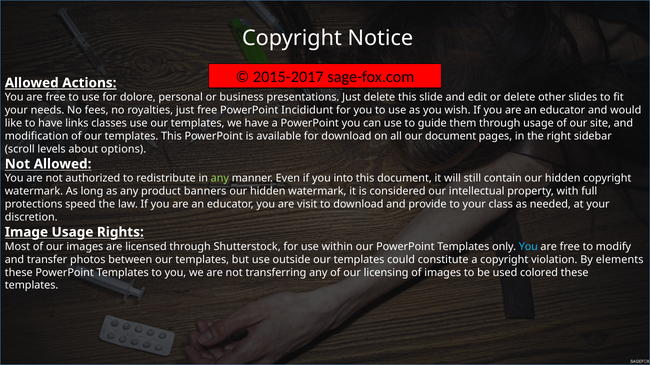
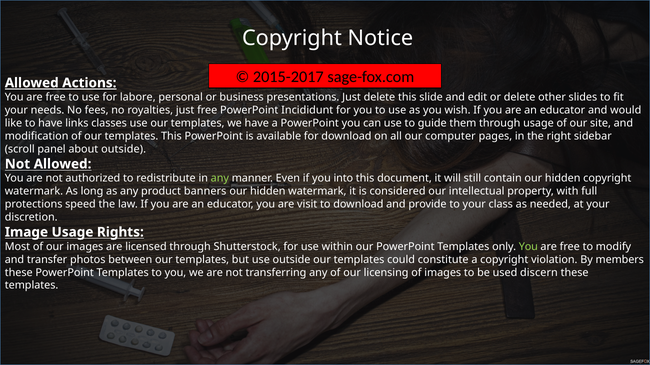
dolore: dolore -> labore
our document: document -> computer
levels: levels -> panel
about options: options -> outside
You at (528, 247) colour: light blue -> light green
elements: elements -> members
colored: colored -> discern
